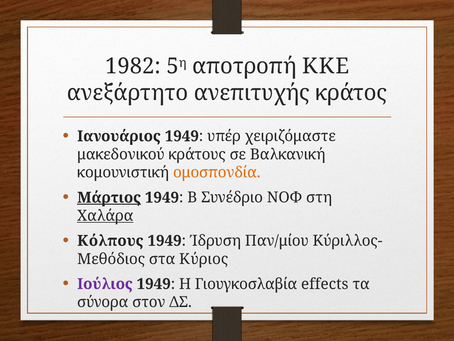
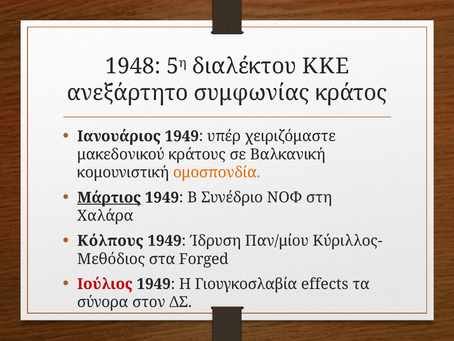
1982: 1982 -> 1948
αποτροπή: αποτροπή -> διαλέκτου
ανεπιτυχής: ανεπιτυχής -> συμφωνίας
Χαλάρα underline: present -> none
Κύριος: Κύριος -> Forged
Ιούλιος colour: purple -> red
